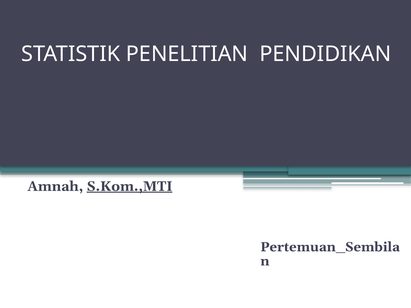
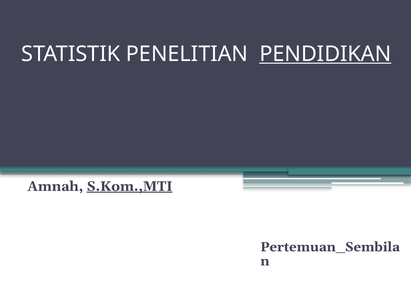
PENDIDIKAN underline: none -> present
